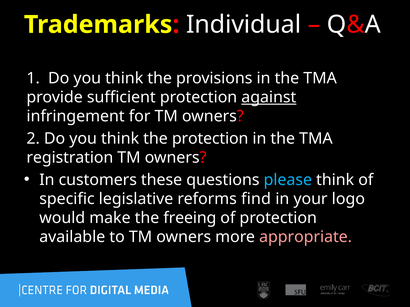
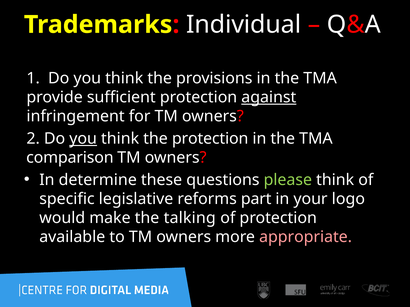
you at (83, 139) underline: none -> present
registration: registration -> comparison
customers: customers -> determine
please colour: light blue -> light green
find: find -> part
freeing: freeing -> talking
